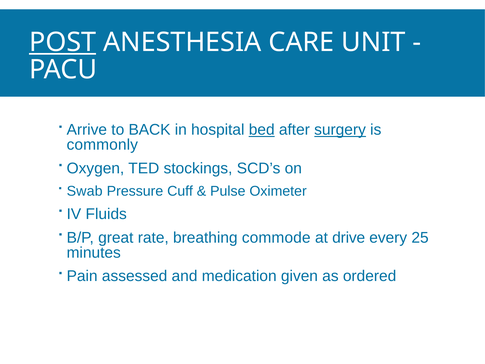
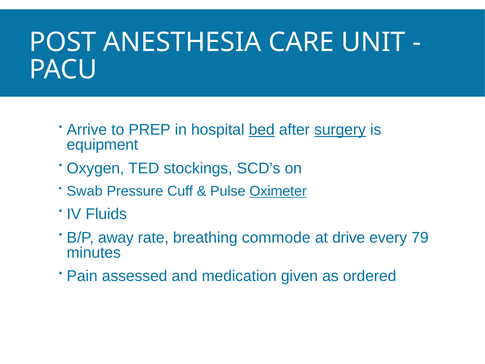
POST underline: present -> none
BACK: BACK -> PREP
commonly: commonly -> equipment
Oximeter underline: none -> present
great: great -> away
25: 25 -> 79
